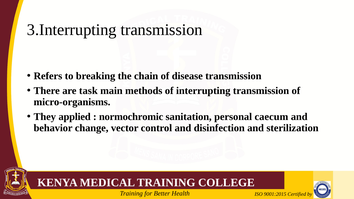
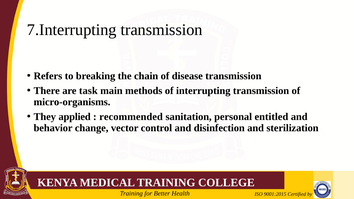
3.Interrupting: 3.Interrupting -> 7.Interrupting
normochromic: normochromic -> recommended
caecum: caecum -> entitled
